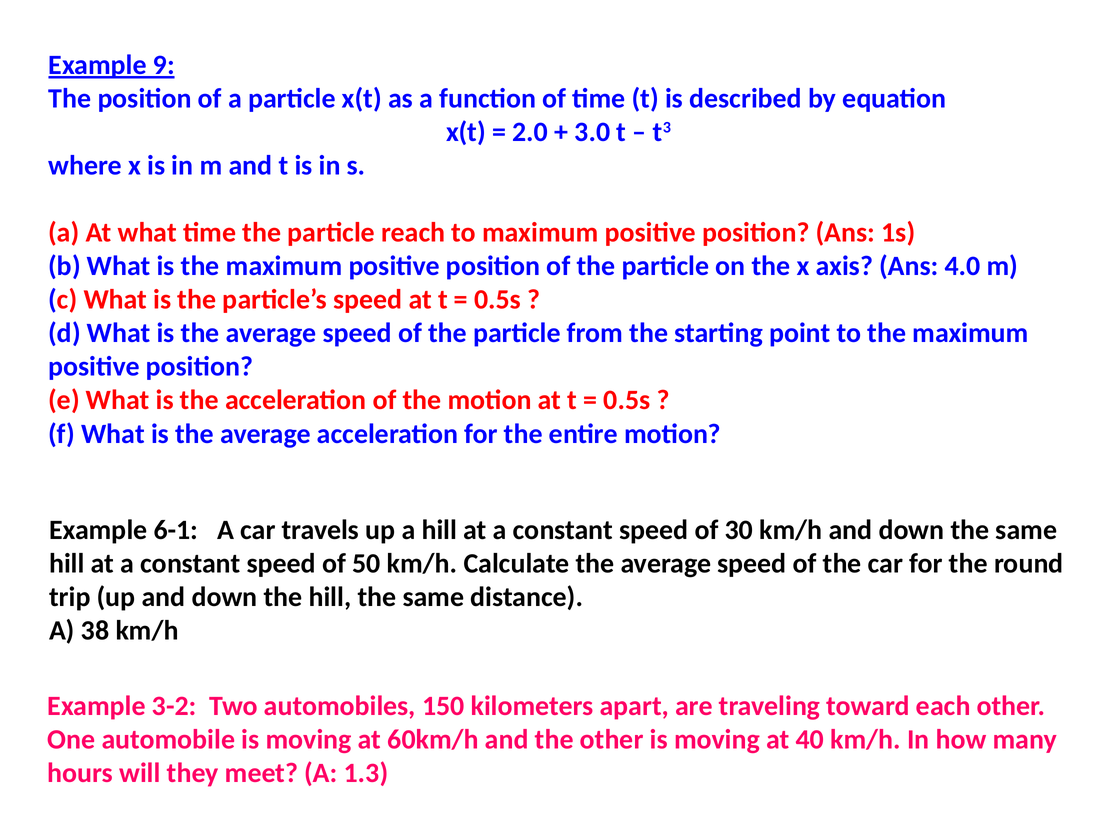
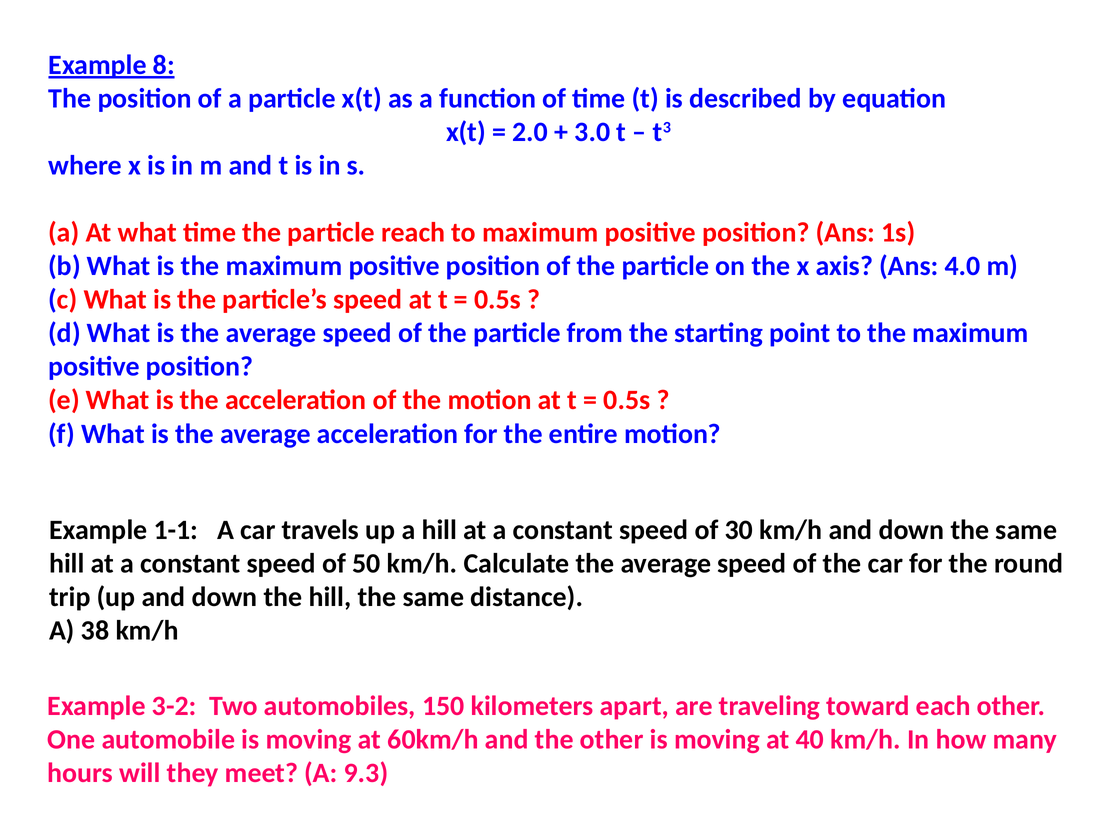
9: 9 -> 8
6-1: 6-1 -> 1-1
1.3: 1.3 -> 9.3
